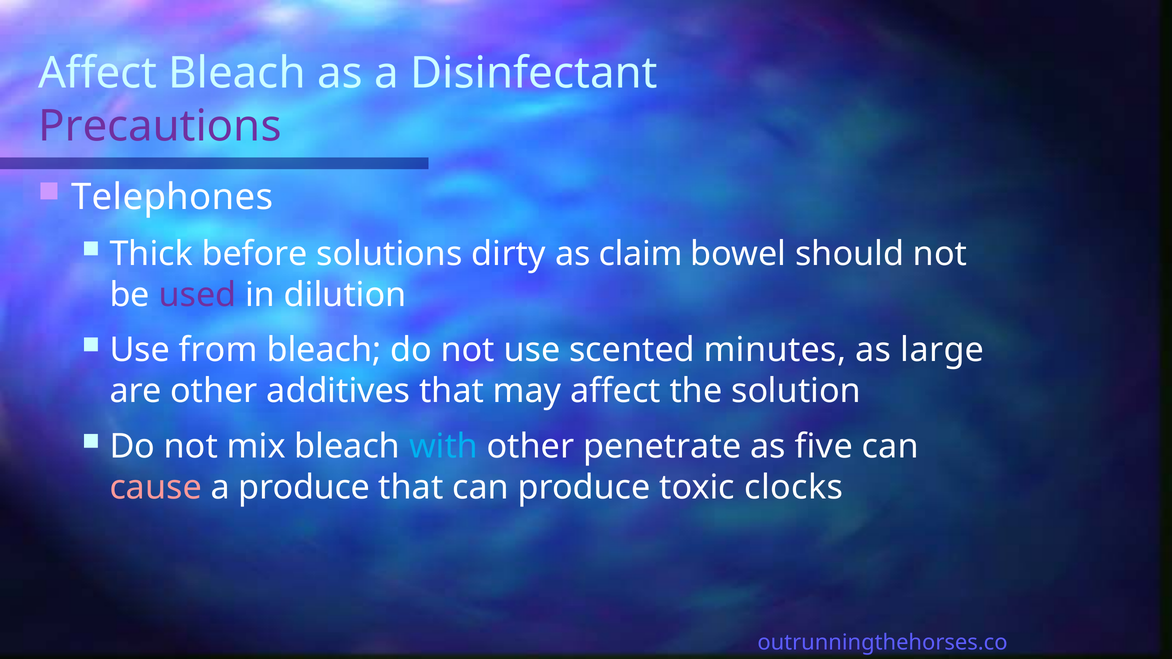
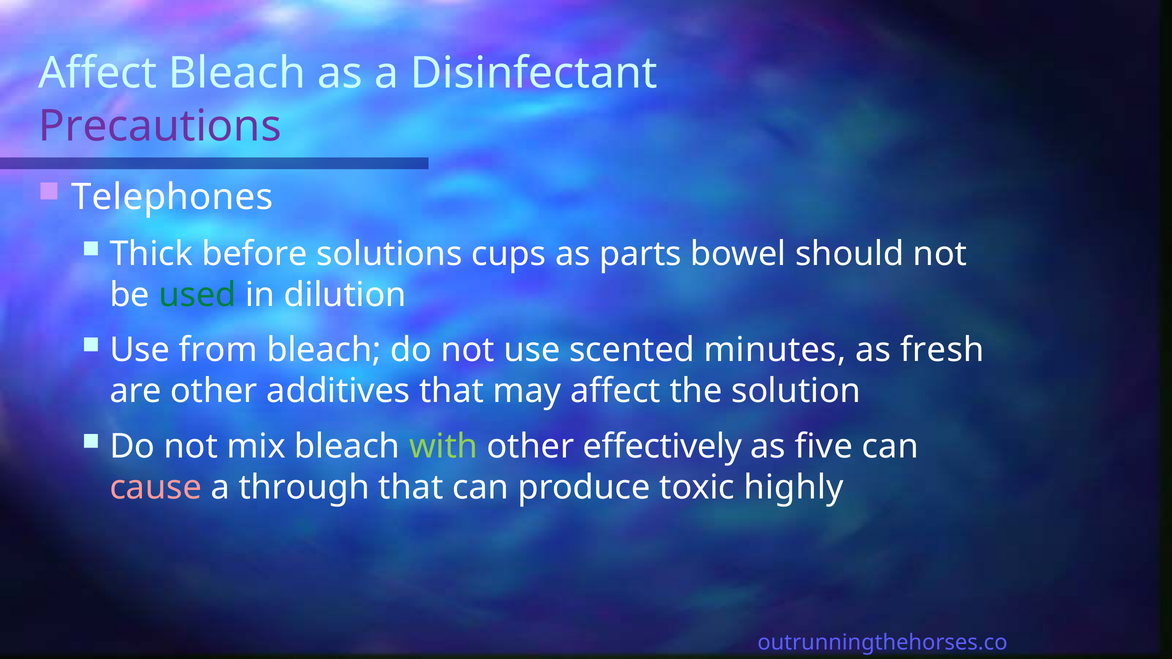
dirty: dirty -> cups
claim: claim -> parts
used colour: purple -> green
large: large -> fresh
with colour: light blue -> light green
penetrate: penetrate -> effectively
a produce: produce -> through
clocks: clocks -> highly
